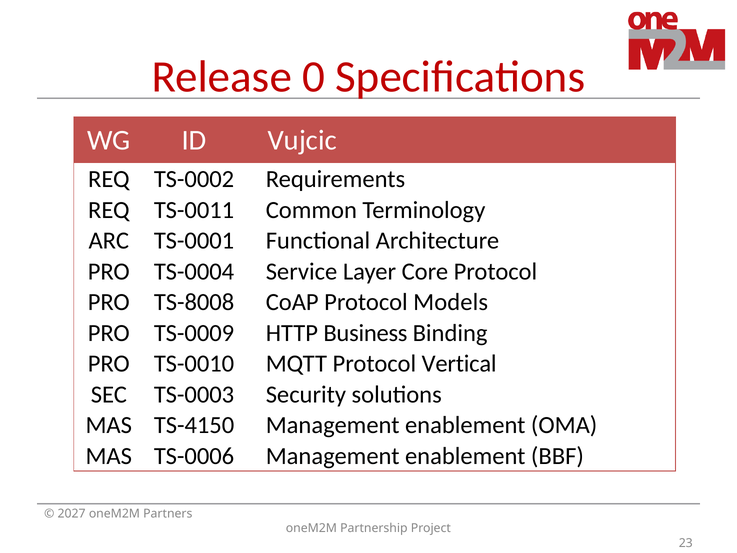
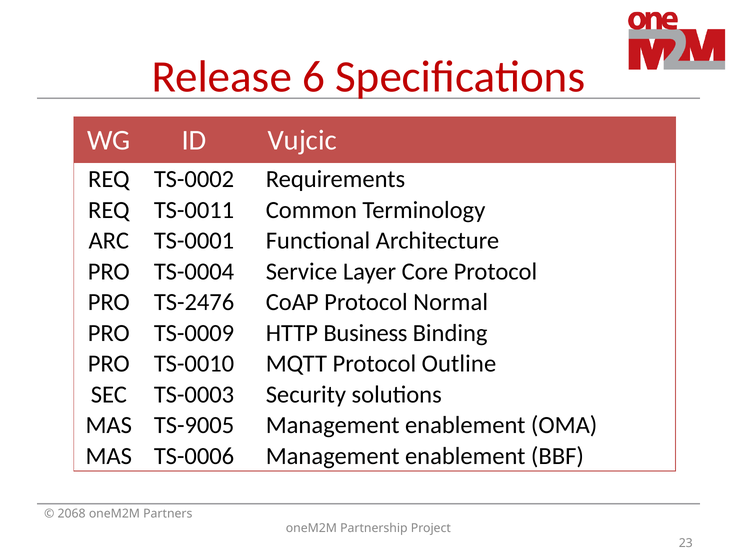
0: 0 -> 6
TS-8008: TS-8008 -> TS-2476
Models: Models -> Normal
Vertical: Vertical -> Outline
TS-4150: TS-4150 -> TS-9005
2027: 2027 -> 2068
